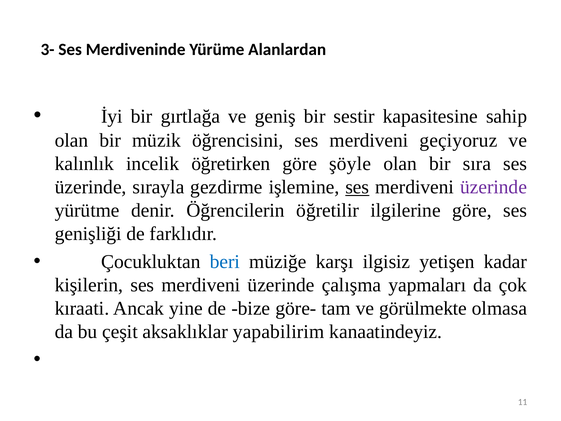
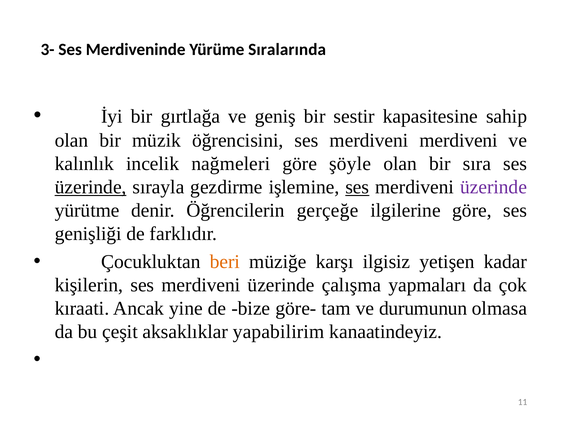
Alanlardan: Alanlardan -> Sıralarında
merdiveni geçiyoruz: geçiyoruz -> merdiveni
öğretirken: öğretirken -> nağmeleri
üzerinde at (91, 187) underline: none -> present
öğretilir: öğretilir -> gerçeğe
beri colour: blue -> orange
görülmekte: görülmekte -> durumunun
